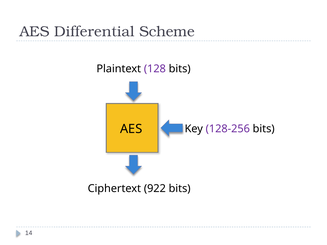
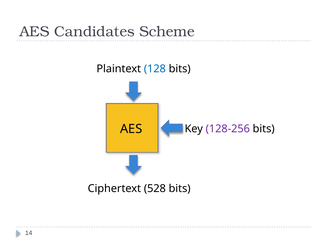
Differential: Differential -> Candidates
128 colour: purple -> blue
922: 922 -> 528
